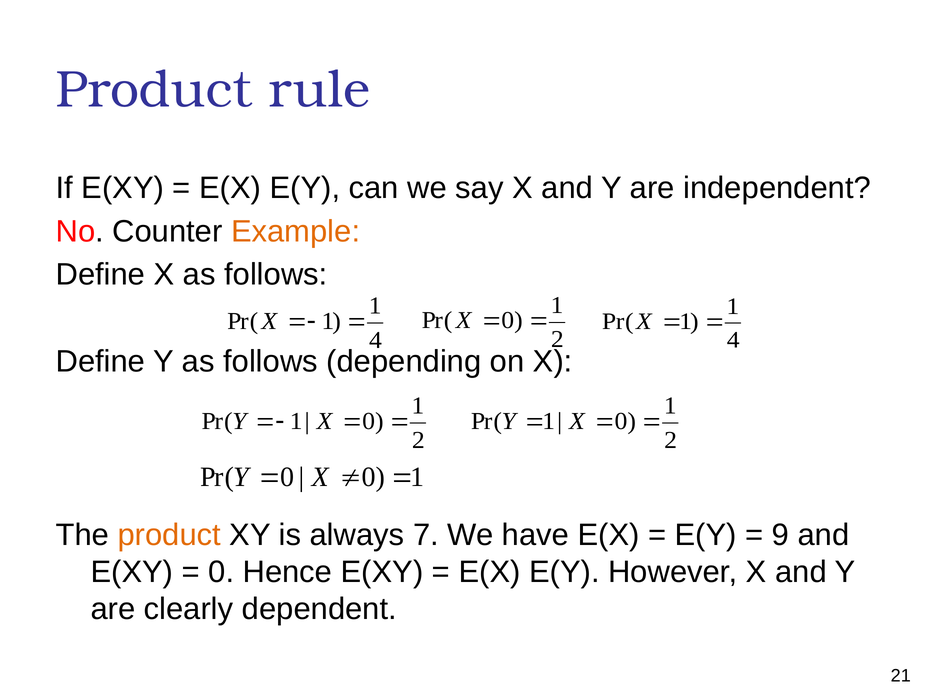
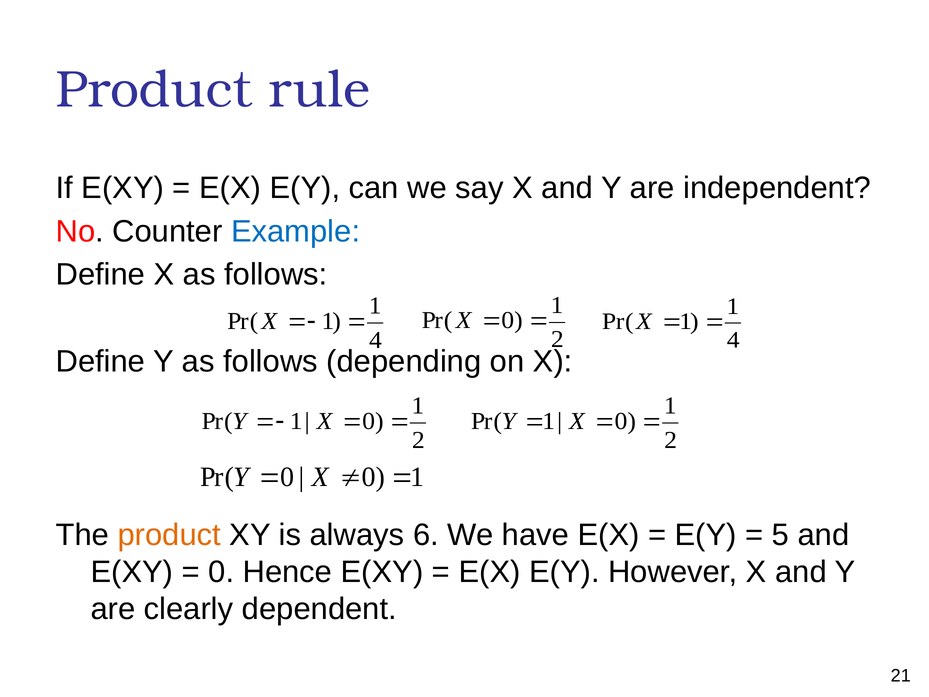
Example colour: orange -> blue
7: 7 -> 6
9: 9 -> 5
